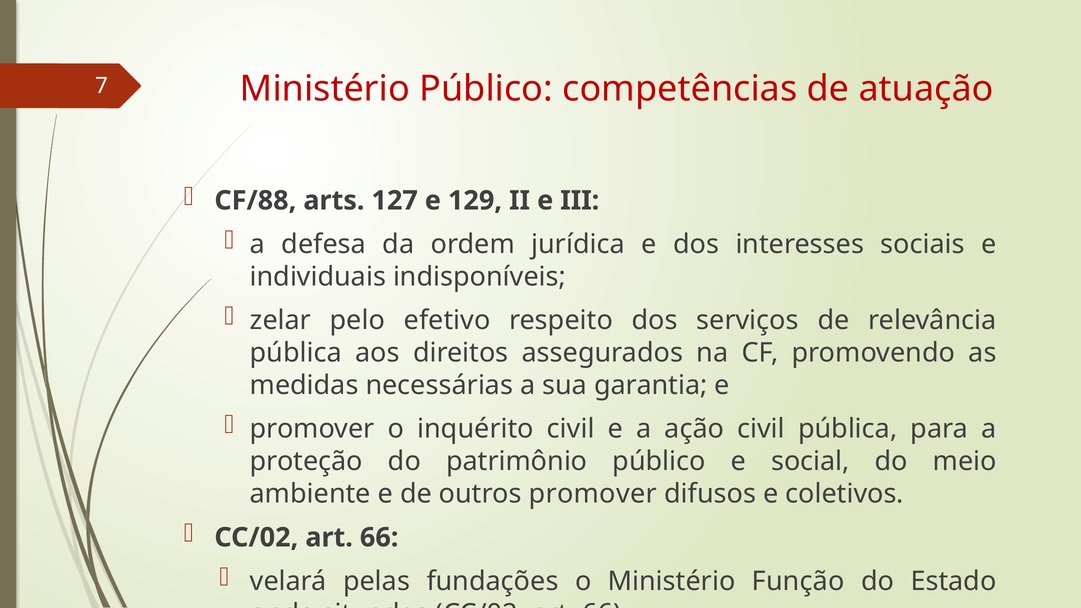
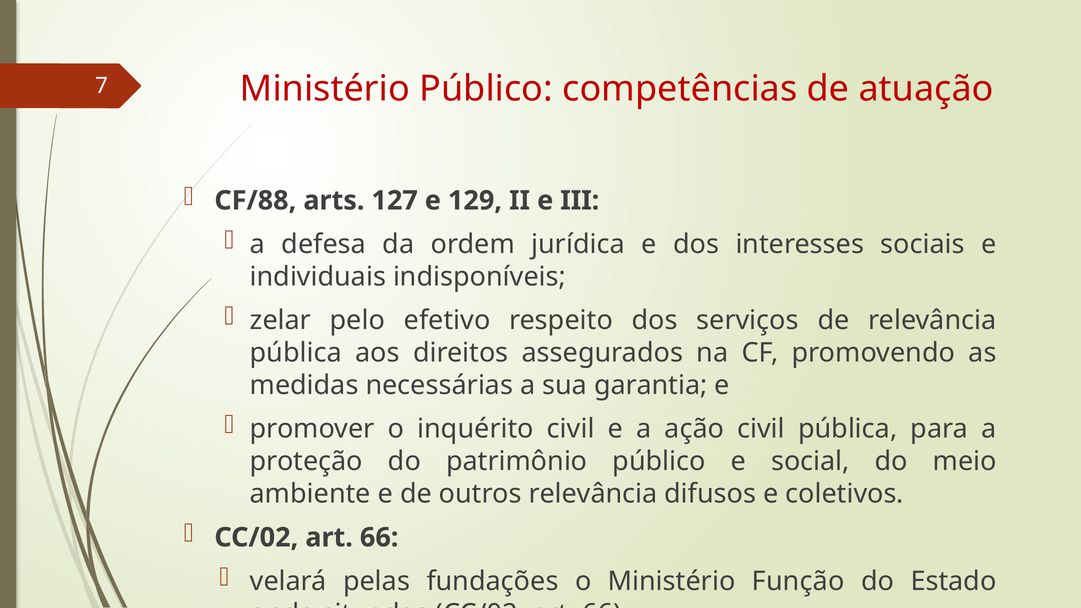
outros promover: promover -> relevância
